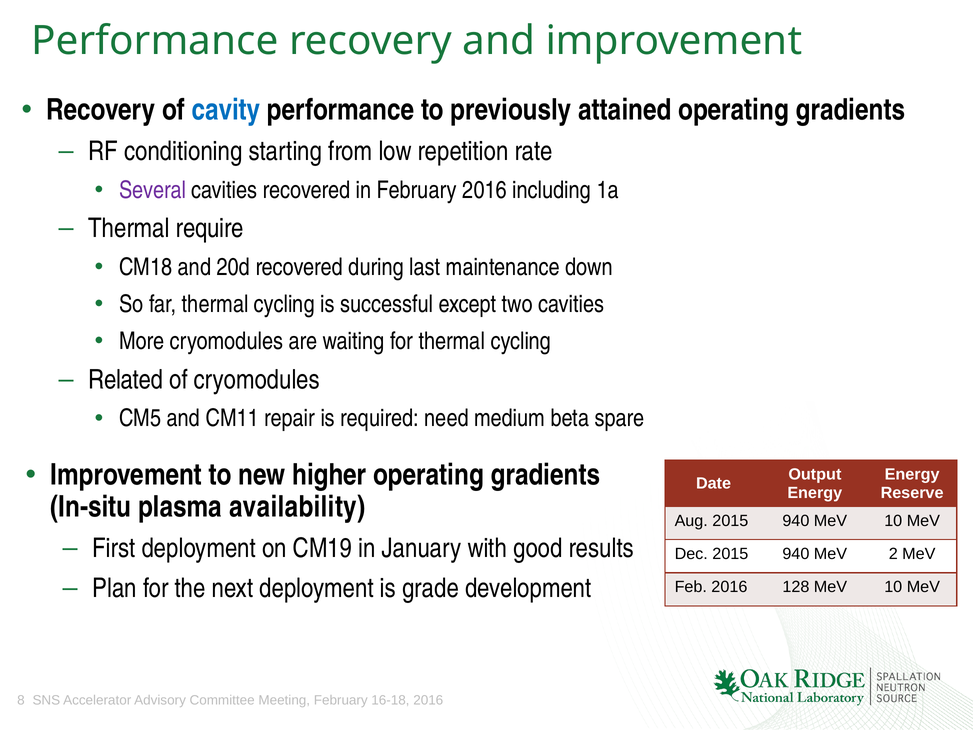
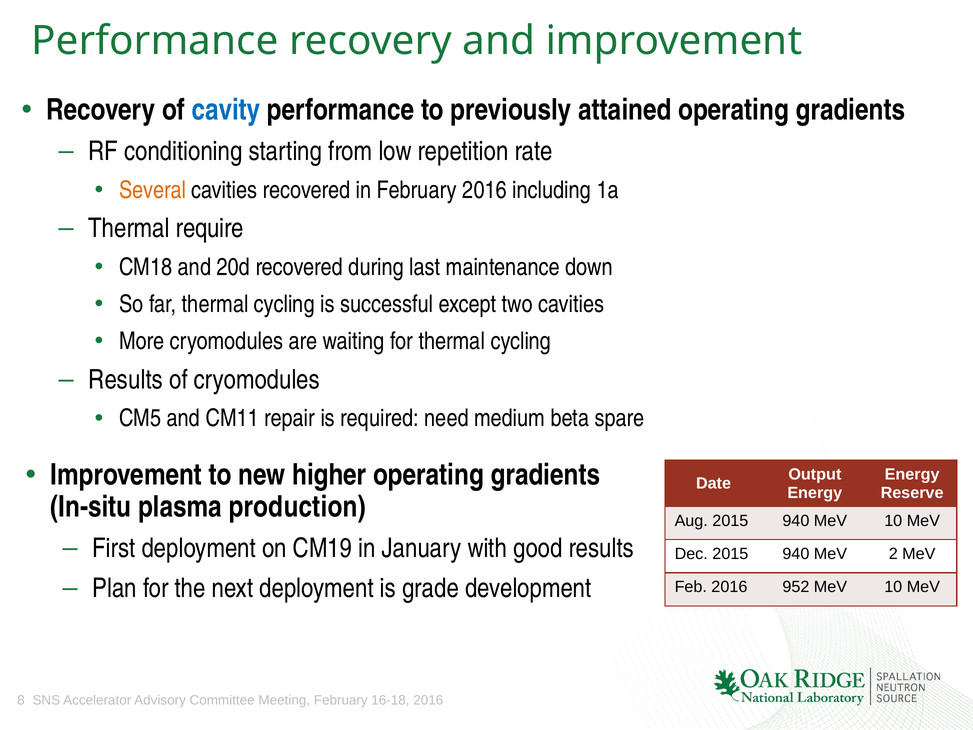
Several colour: purple -> orange
Related at (126, 380): Related -> Results
availability: availability -> production
128: 128 -> 952
